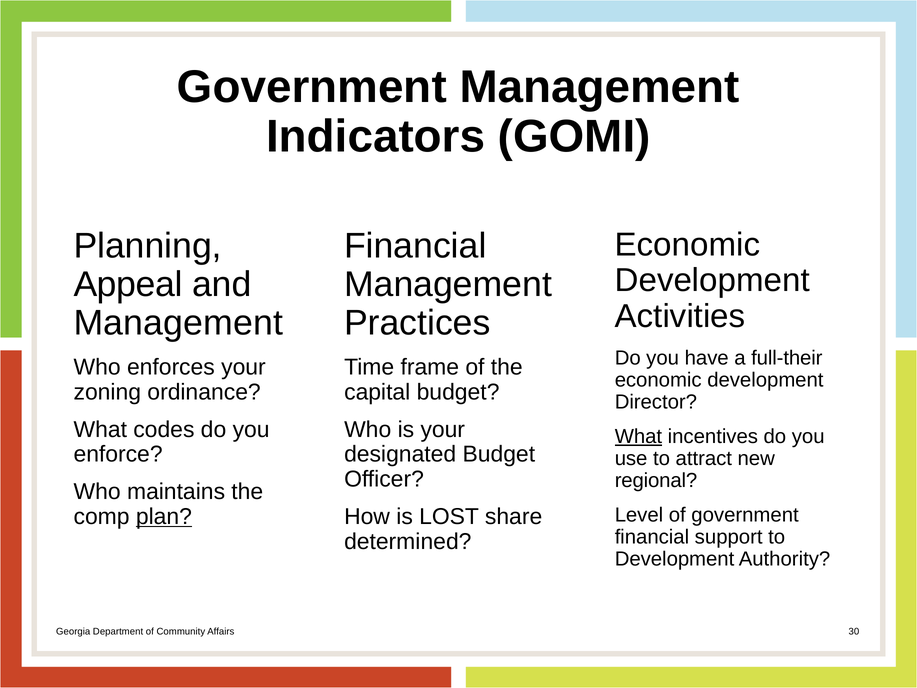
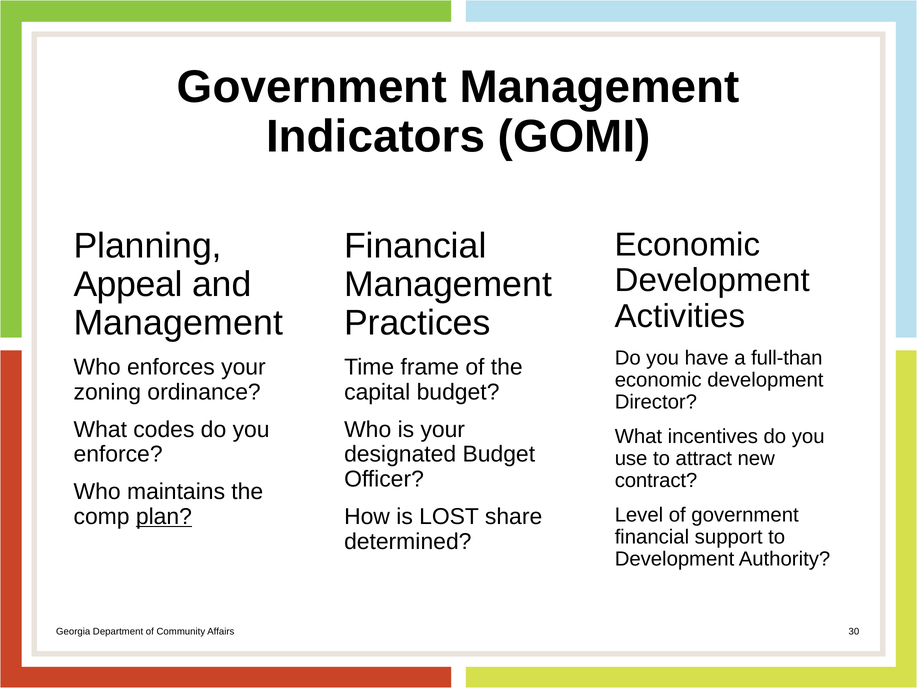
full-their: full-their -> full-than
What at (638, 436) underline: present -> none
regional: regional -> contract
